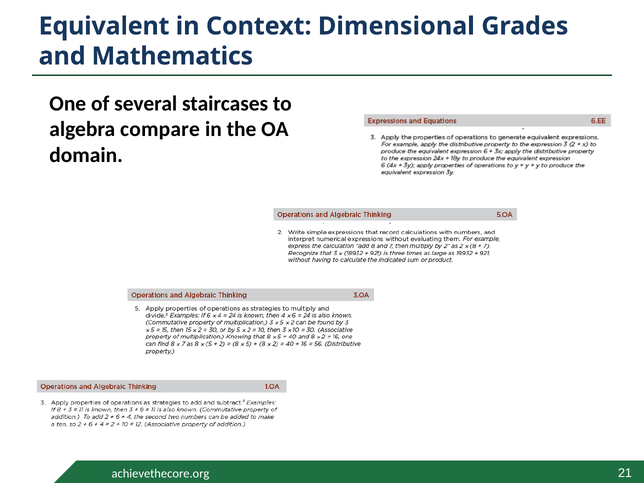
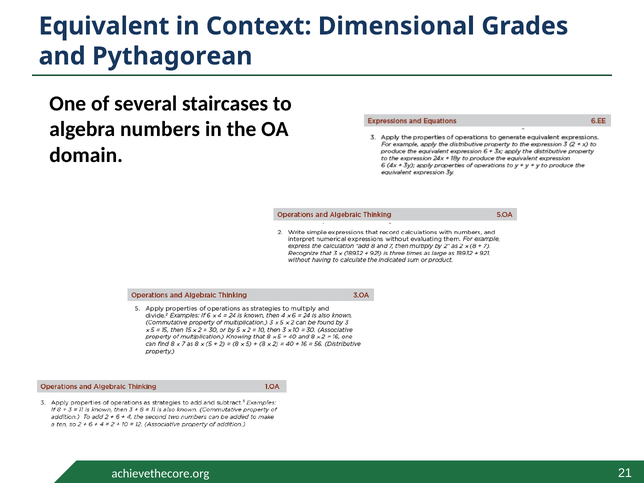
Mathematics: Mathematics -> Pythagorean
compare: compare -> numbers
